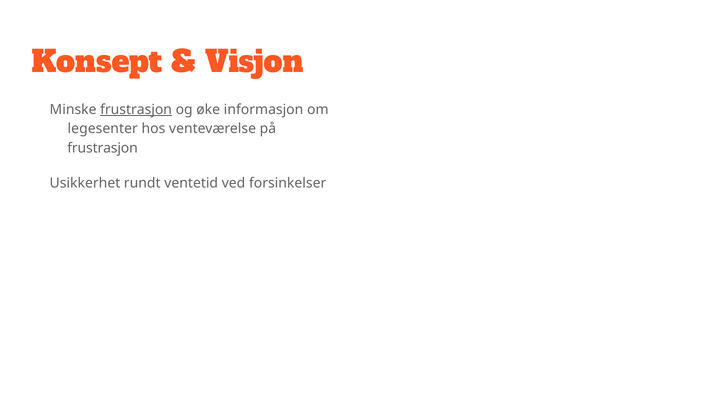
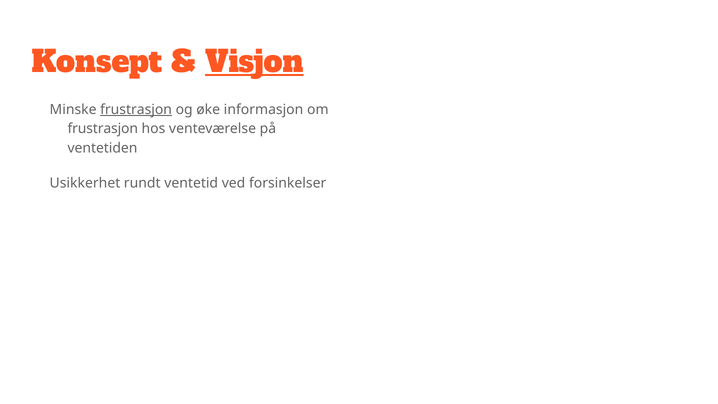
Visjon underline: none -> present
legesenter at (103, 129): legesenter -> frustrasjon
frustrasjon at (103, 148): frustrasjon -> ventetiden
